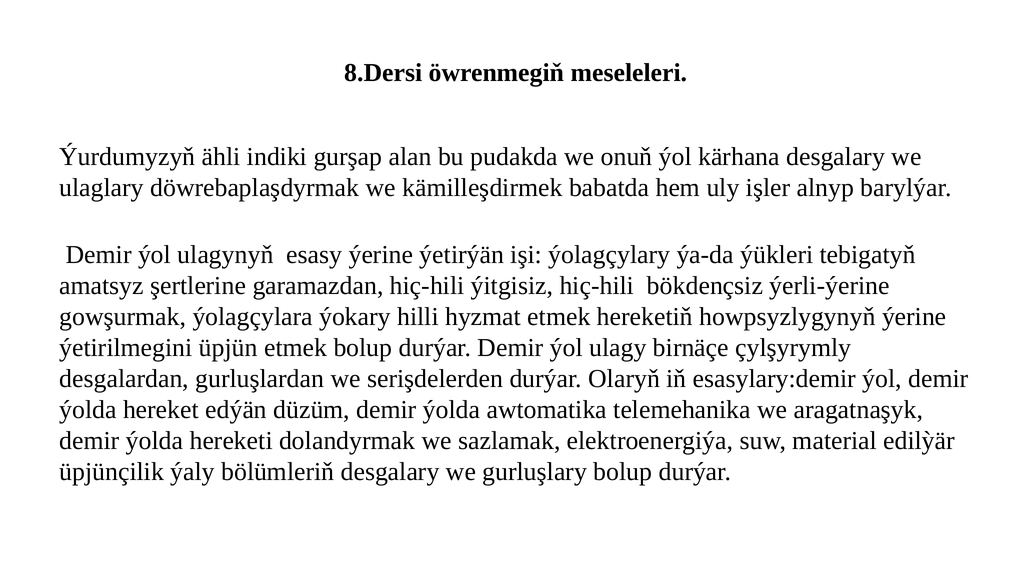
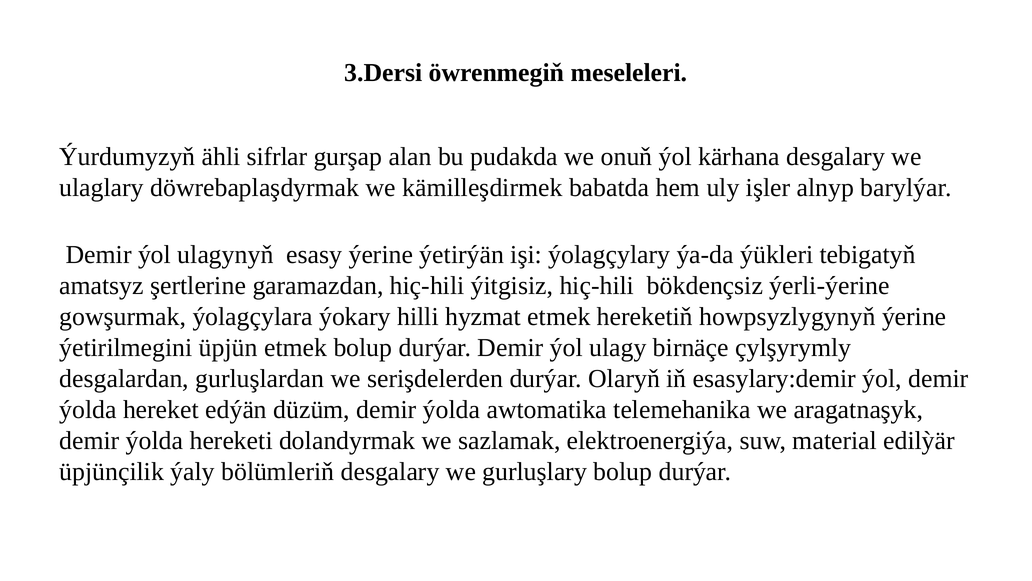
8.Dersi: 8.Dersi -> 3.Dersi
indiki: indiki -> sifrlar
